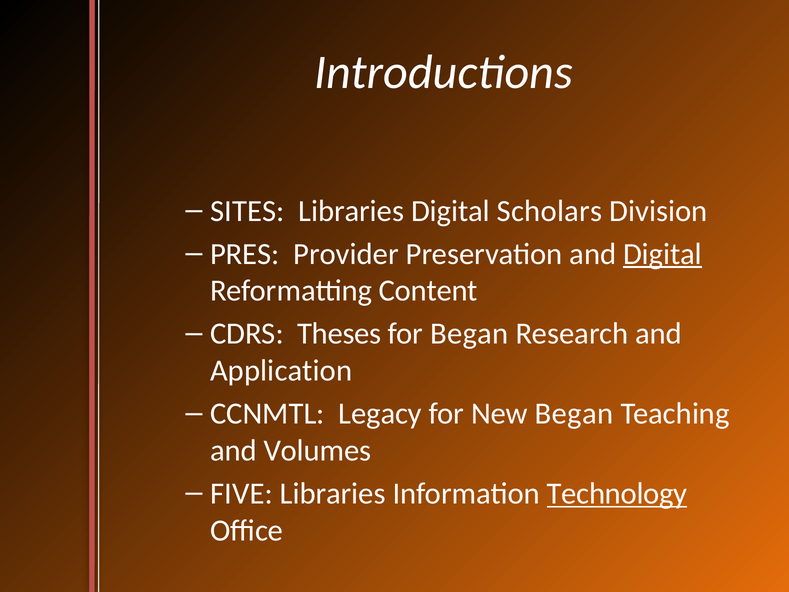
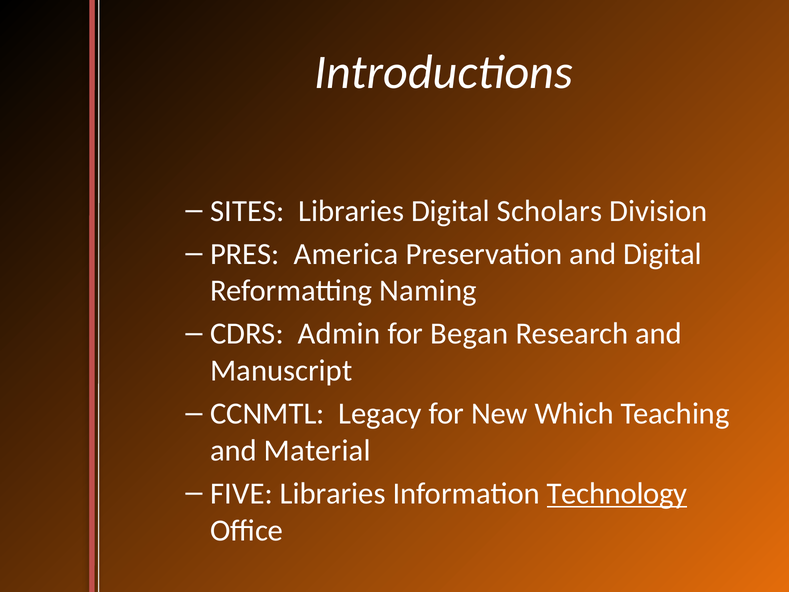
Provider: Provider -> America
Digital at (663, 254) underline: present -> none
Content: Content -> Naming
Theses: Theses -> Admin
Application: Application -> Manuscript
New Began: Began -> Which
Volumes: Volumes -> Material
